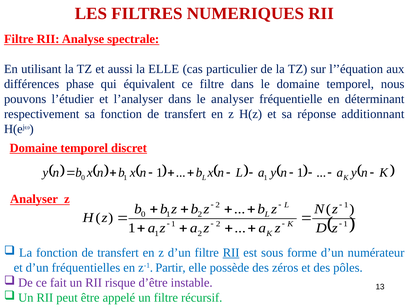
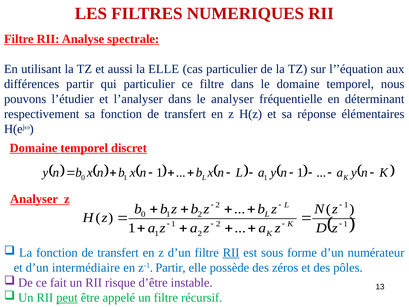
différences phase: phase -> partir
qui équivalent: équivalent -> particulier
additionnant: additionnant -> élémentaires
fréquentielles: fréquentielles -> intermédiaire
peut underline: none -> present
